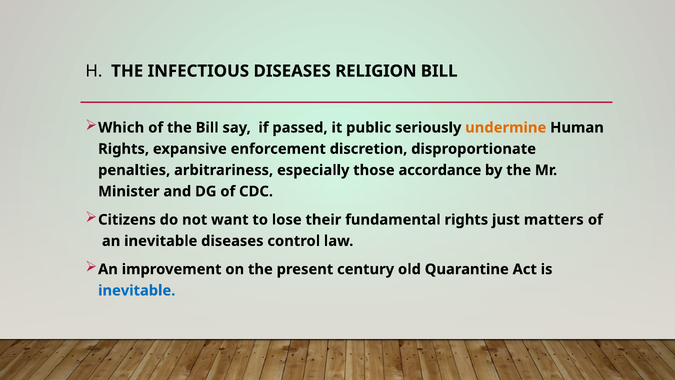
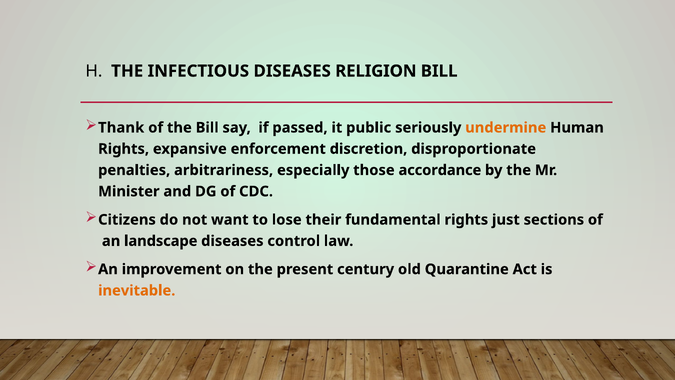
Which: Which -> Thank
matters: matters -> sections
an inevitable: inevitable -> landscape
inevitable at (137, 290) colour: blue -> orange
